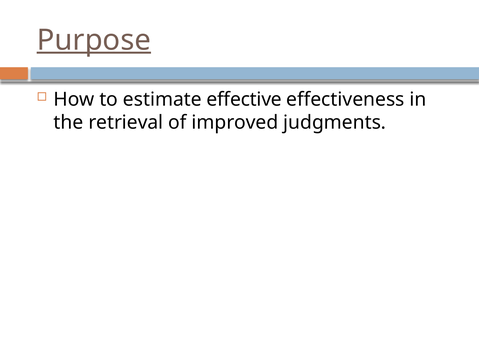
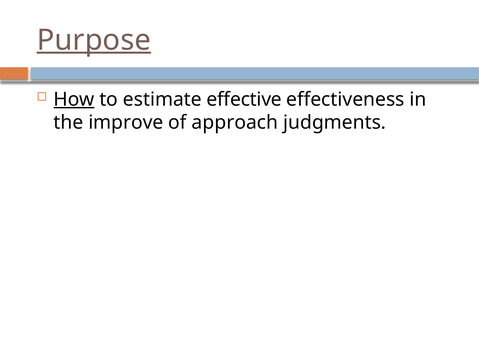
How underline: none -> present
retrieval: retrieval -> improve
improved: improved -> approach
